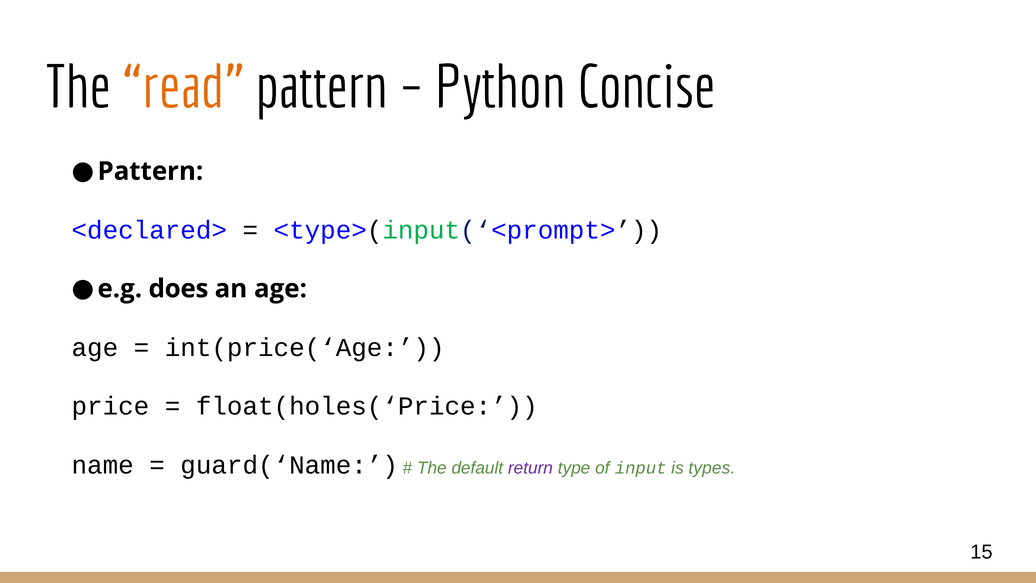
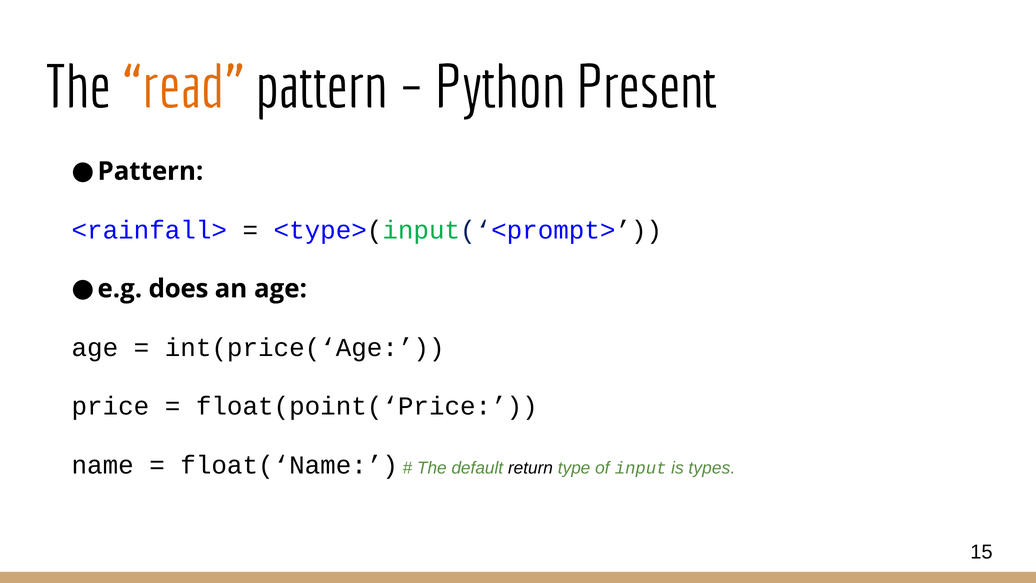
Concise: Concise -> Present
<declared>: <declared> -> <rainfall>
float(holes(‘Price: float(holes(‘Price -> float(point(‘Price
guard(‘Name: guard(‘Name -> float(‘Name
return colour: purple -> black
